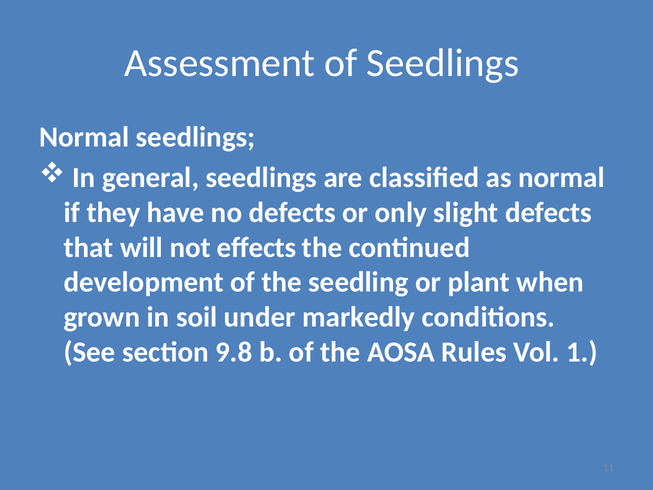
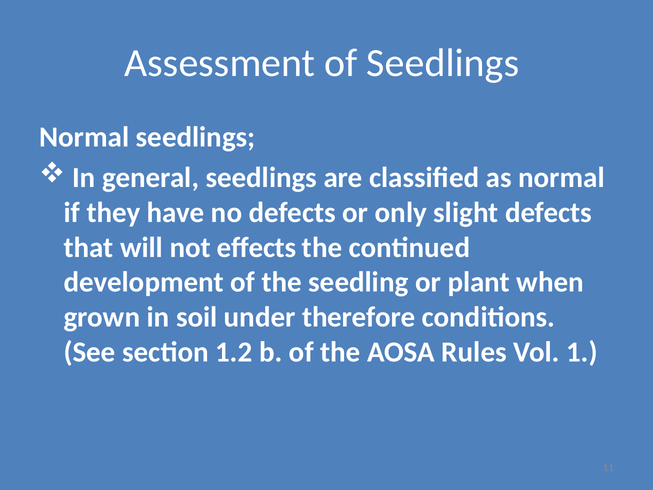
markedly: markedly -> therefore
9.8: 9.8 -> 1.2
